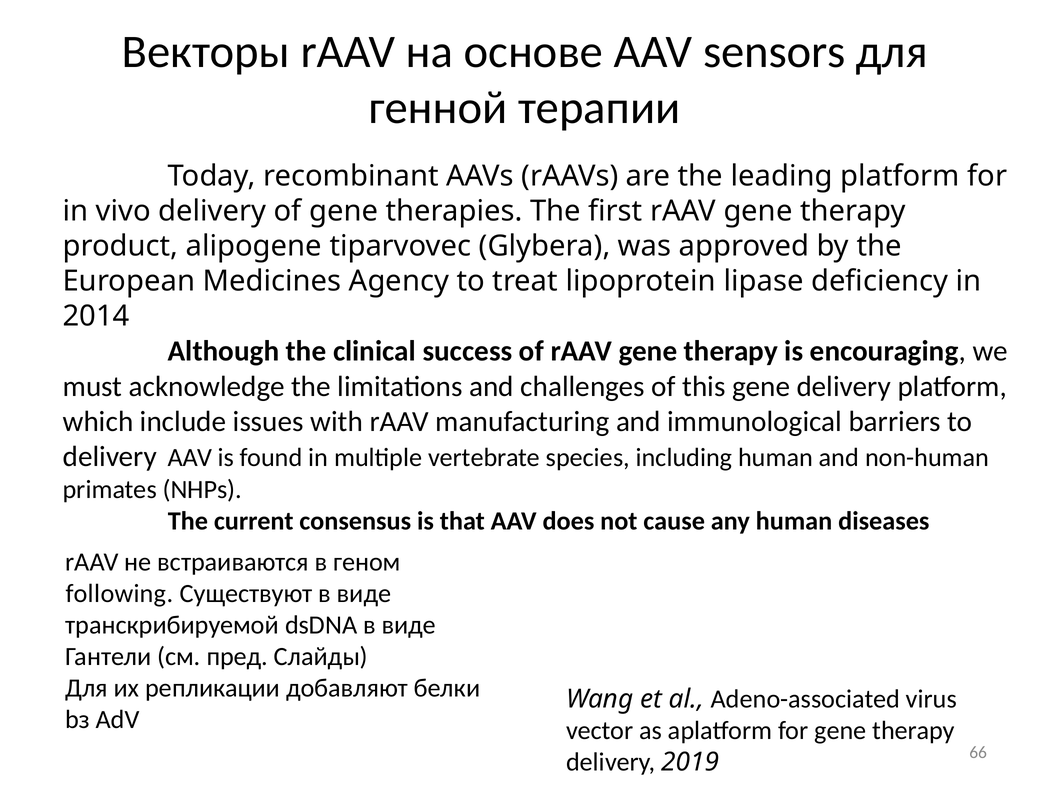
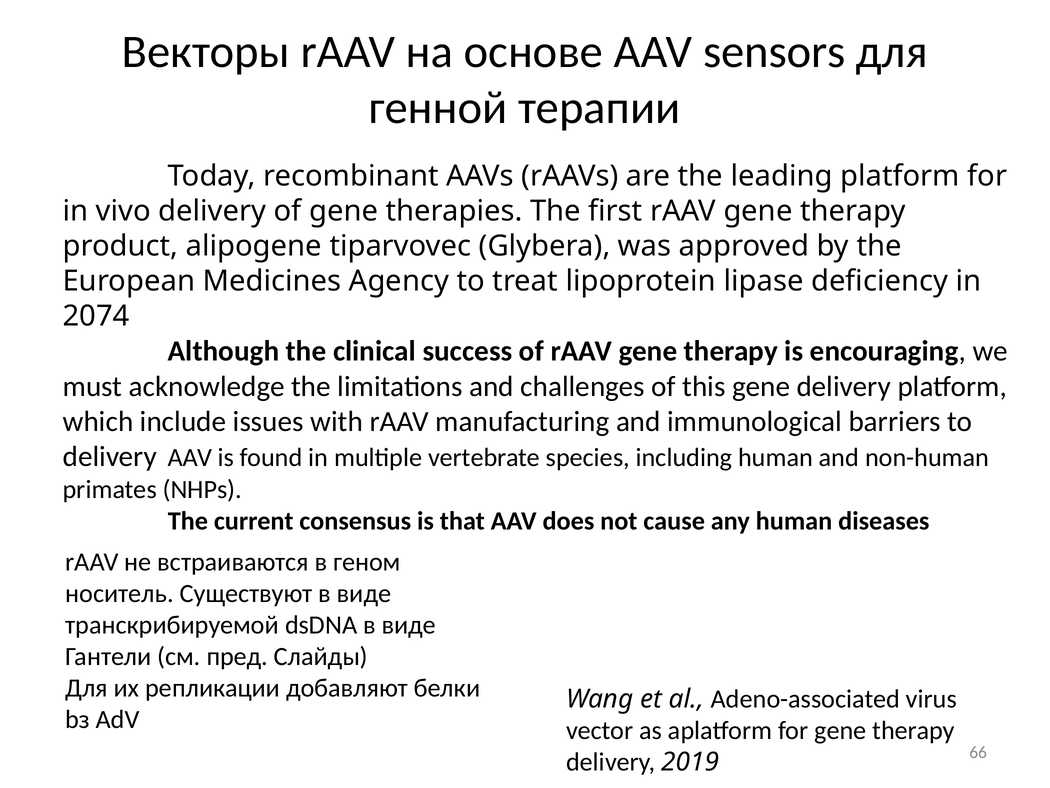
2014: 2014 -> 2074
following: following -> носитель
